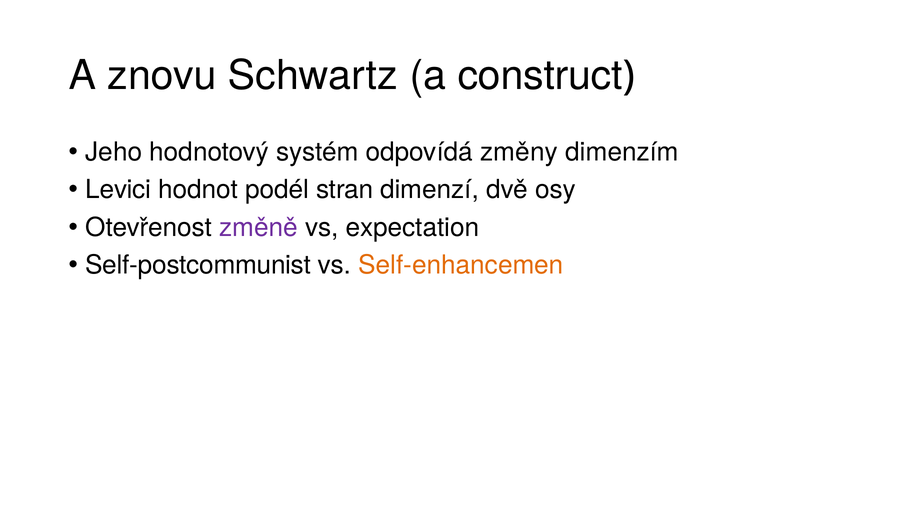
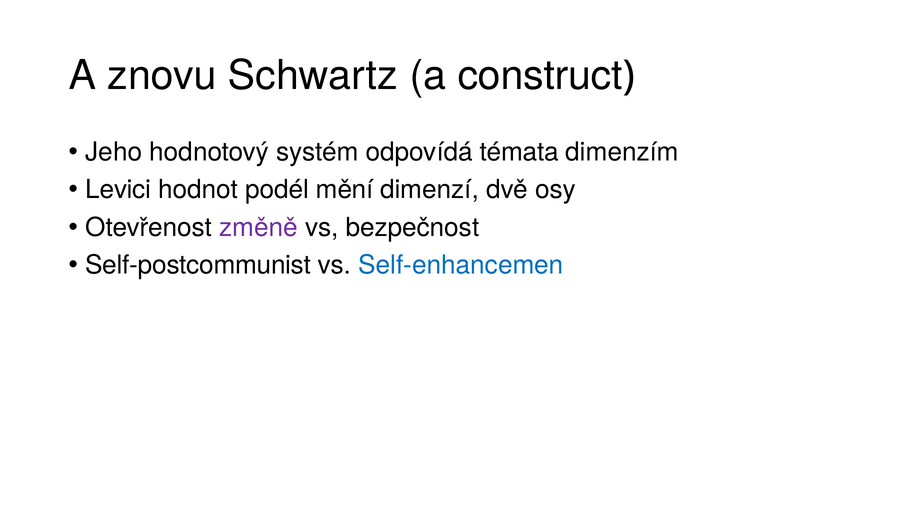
změny: změny -> témata
stran: stran -> mění
expectation: expectation -> bezpečnost
Self-enhancemen colour: orange -> blue
